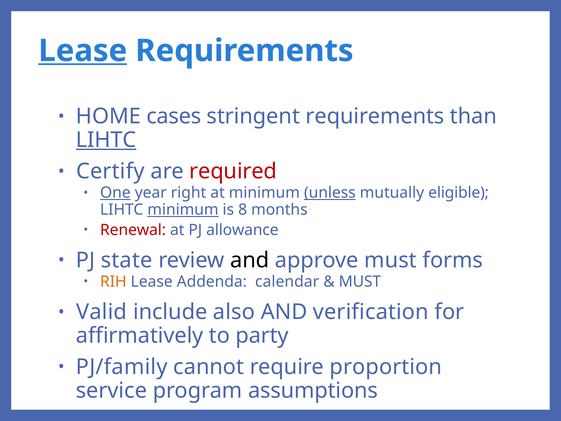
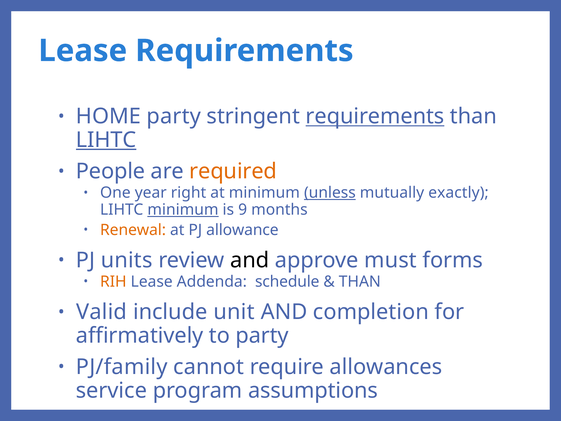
Lease at (83, 51) underline: present -> none
HOME cases: cases -> party
requirements at (375, 116) underline: none -> present
Certify: Certify -> People
required colour: red -> orange
One underline: present -> none
eligible: eligible -> exactly
8: 8 -> 9
Renewal colour: red -> orange
state: state -> units
calendar: calendar -> schedule
MUST at (360, 282): MUST -> THAN
also: also -> unit
verification: verification -> completion
proportion: proportion -> allowances
